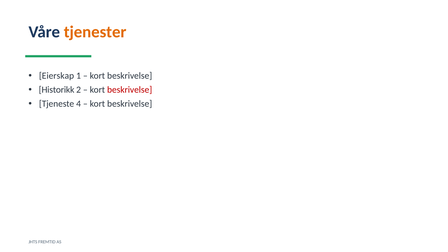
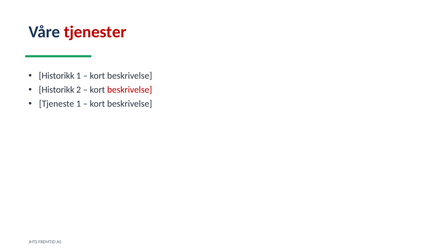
tjenester colour: orange -> red
Eierskap at (57, 76): Eierskap -> Historikk
Tjeneste 4: 4 -> 1
